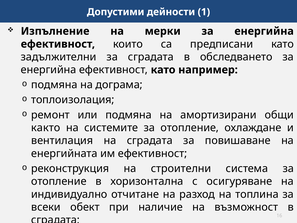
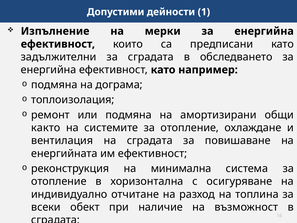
строителни: строителни -> минимална
